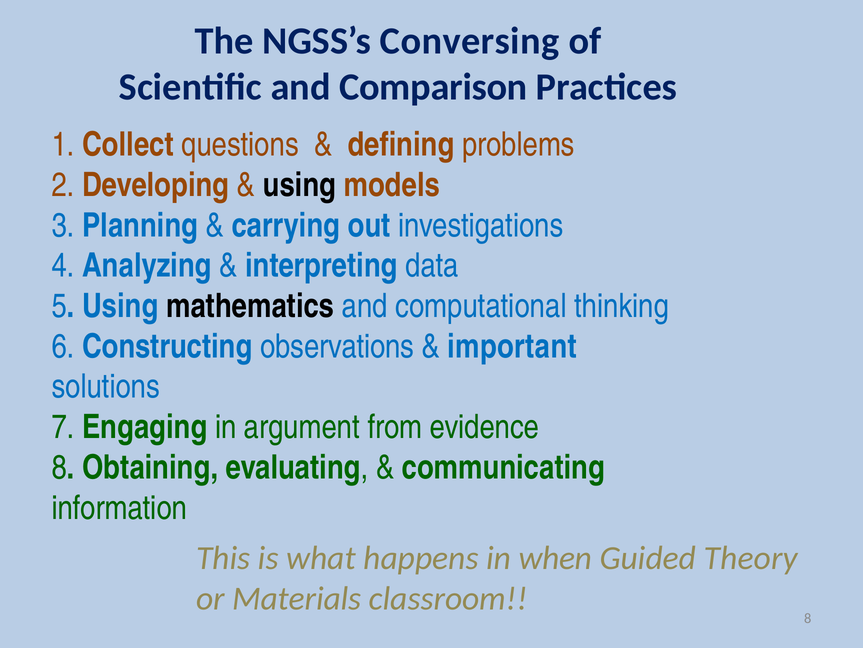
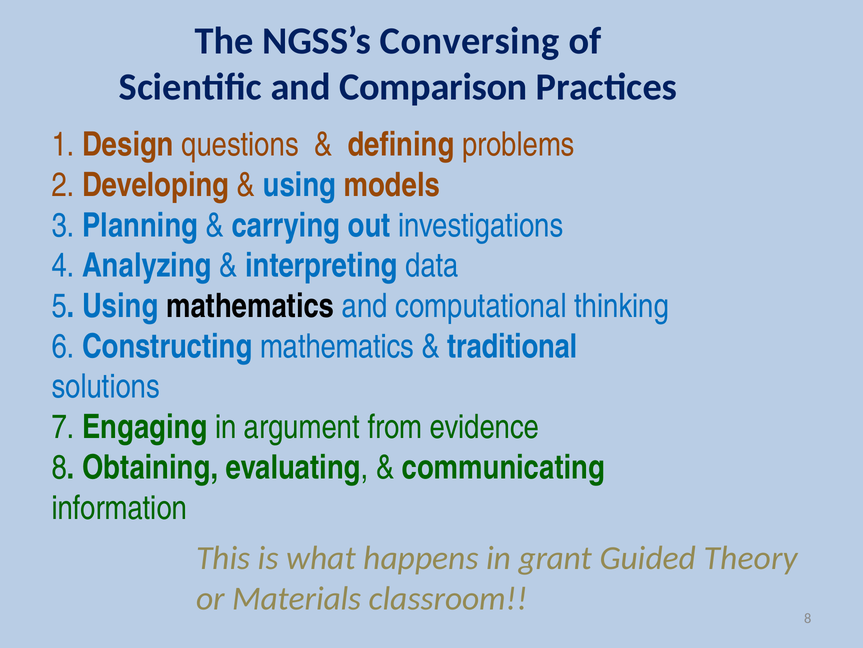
Collect: Collect -> Design
using at (299, 185) colour: black -> blue
Constructing observations: observations -> mathematics
important: important -> traditional
when: when -> grant
